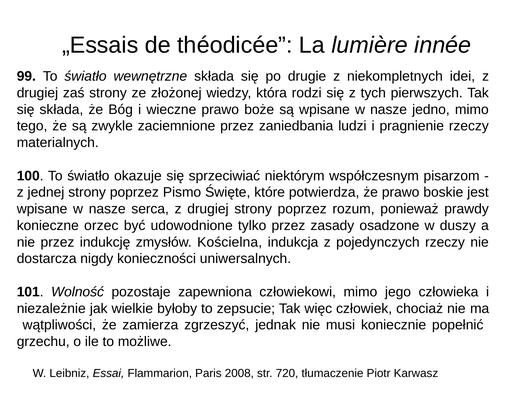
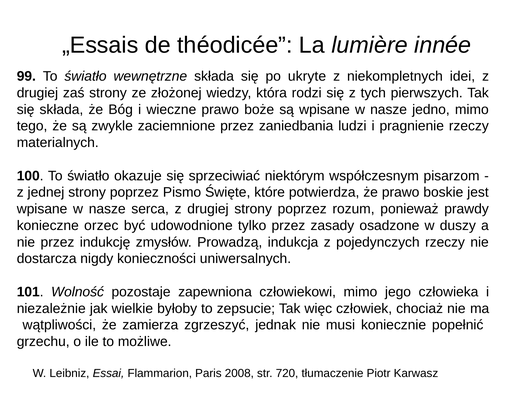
drugie: drugie -> ukryte
Kościelna: Kościelna -> Prowadzą
